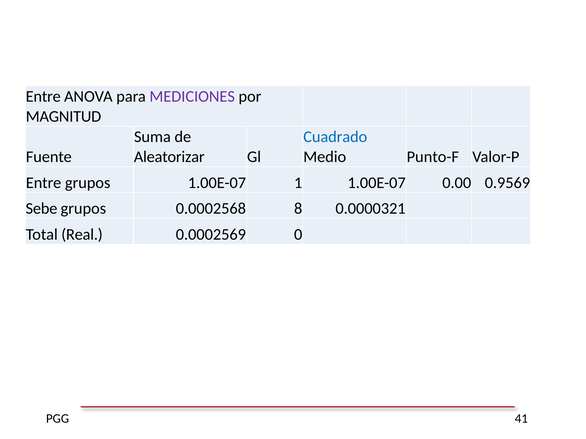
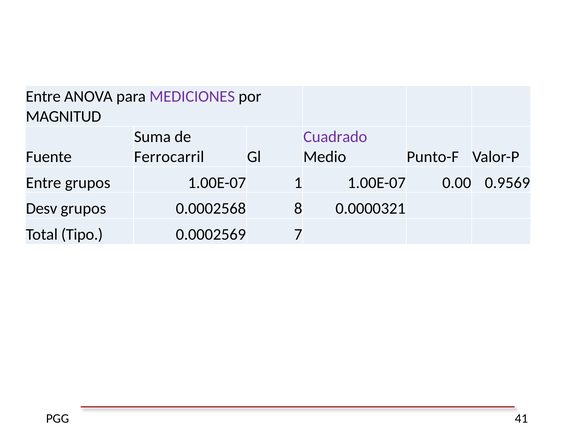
Cuadrado colour: blue -> purple
Aleatorizar: Aleatorizar -> Ferrocarril
Sebe: Sebe -> Desv
Real: Real -> Tipo
0: 0 -> 7
